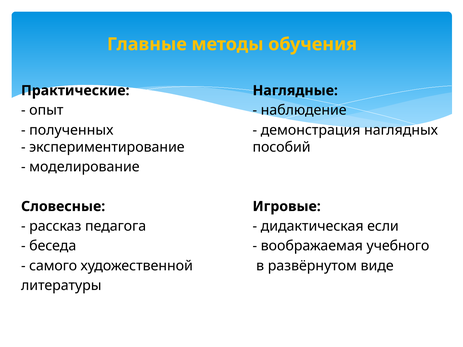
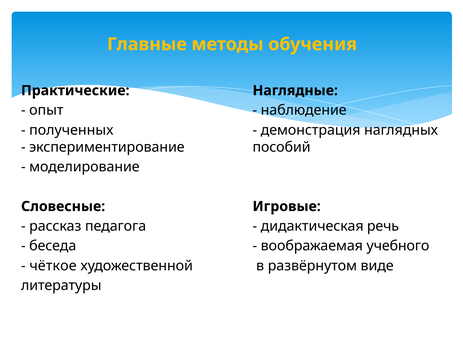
если: если -> речь
самого: самого -> чёткое
